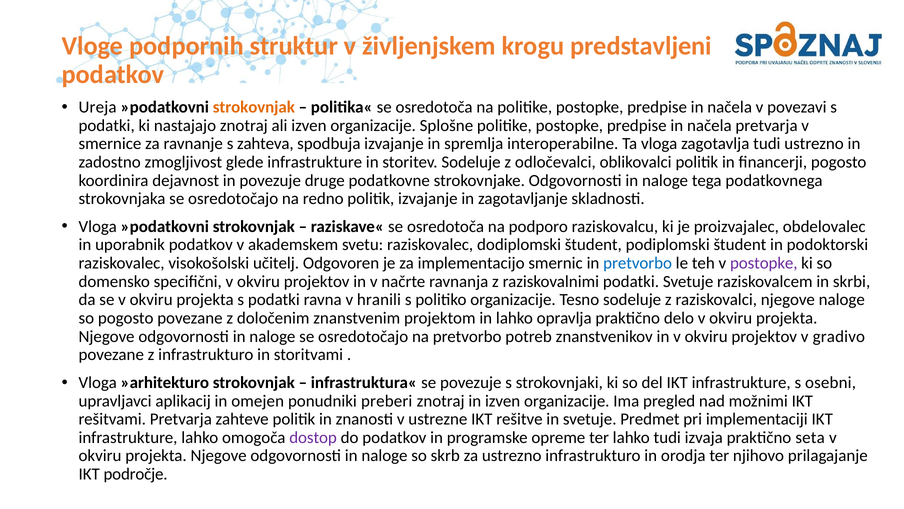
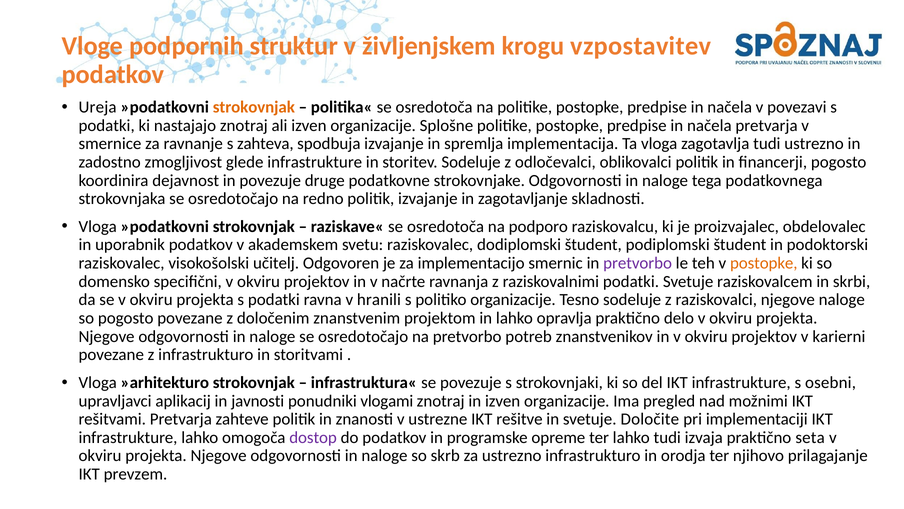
predstavljeni: predstavljeni -> vzpostavitev
interoperabilne: interoperabilne -> implementacija
pretvorbo at (638, 263) colour: blue -> purple
postopke at (764, 263) colour: purple -> orange
gradivo: gradivo -> karierni
omejen: omejen -> javnosti
preberi: preberi -> vlogami
Predmet: Predmet -> Določite
področje: področje -> prevzem
